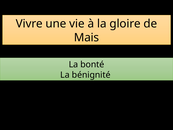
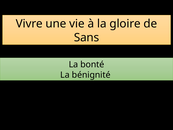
Mais: Mais -> Sans
